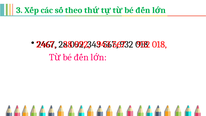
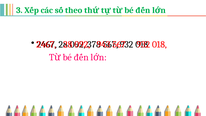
343: 343 -> 378
